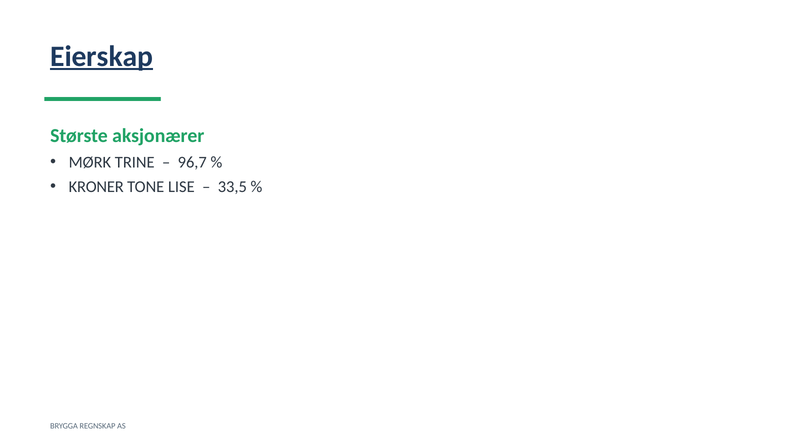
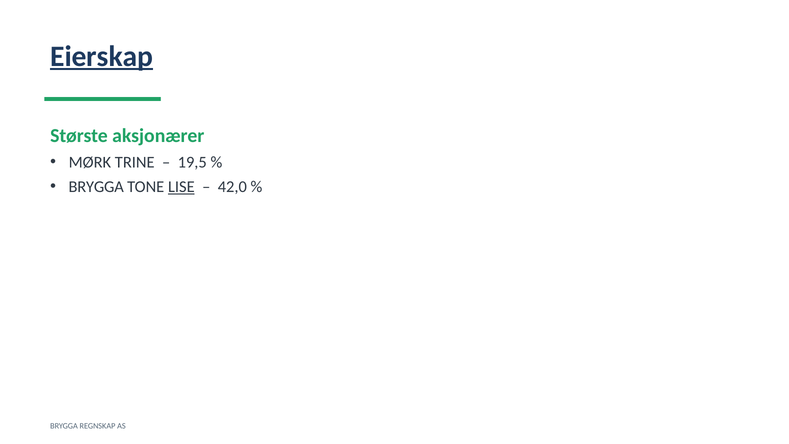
96,7: 96,7 -> 19,5
KRONER at (96, 187): KRONER -> BRYGGA
LISE underline: none -> present
33,5: 33,5 -> 42,0
